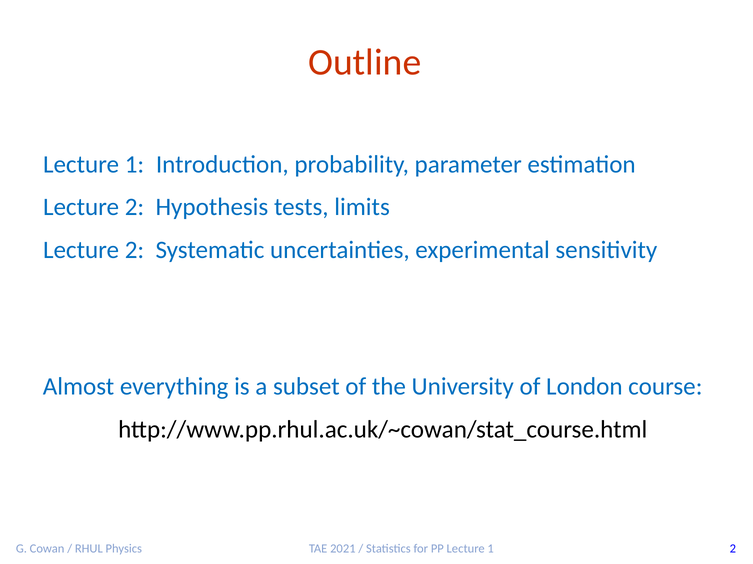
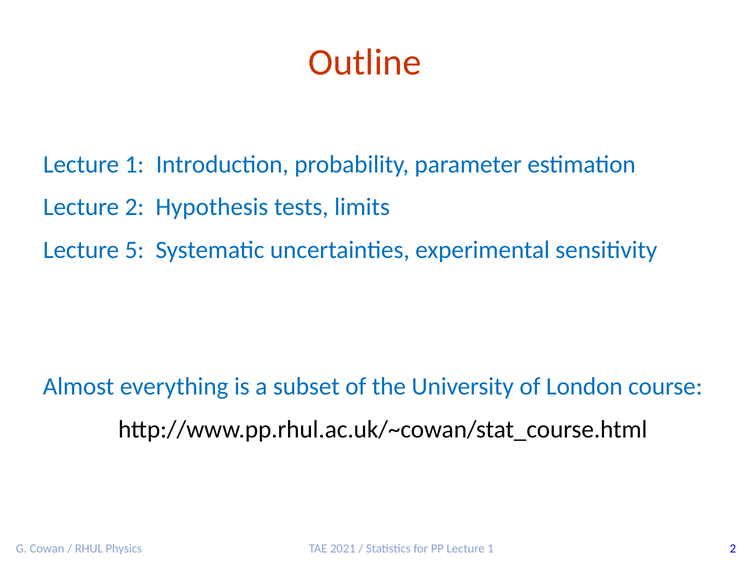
2 at (134, 250): 2 -> 5
